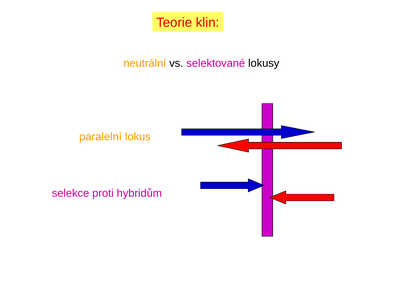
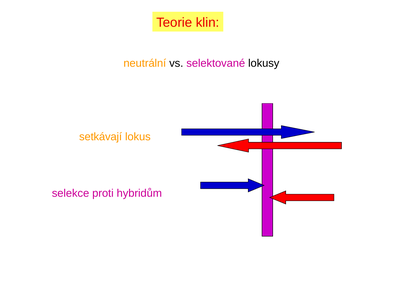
paralelní: paralelní -> setkávají
